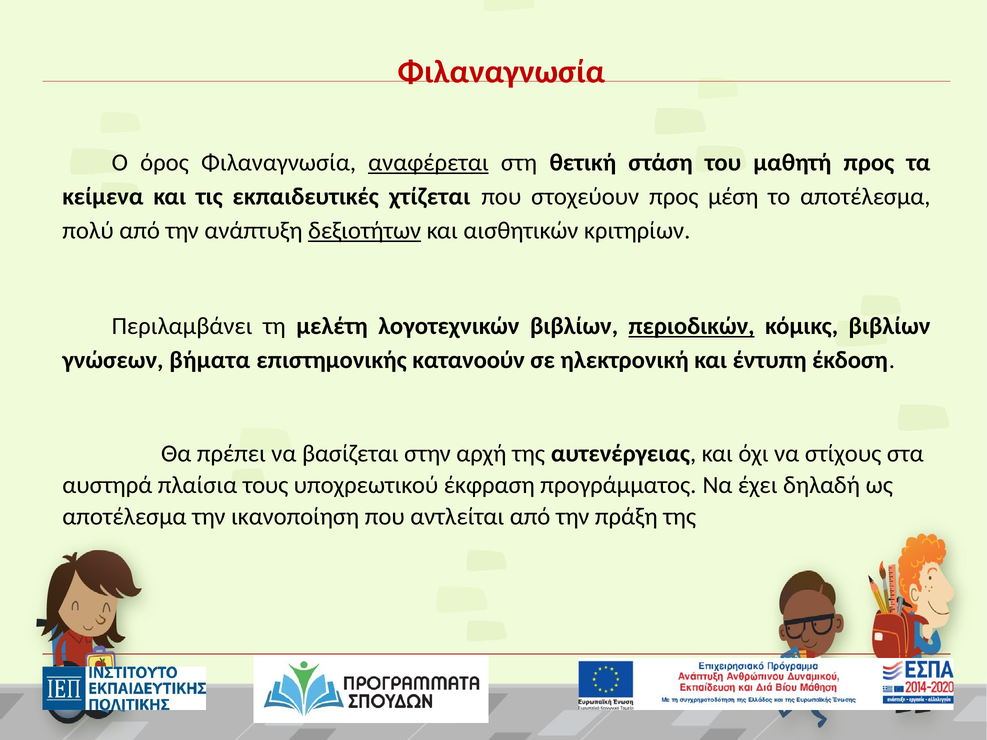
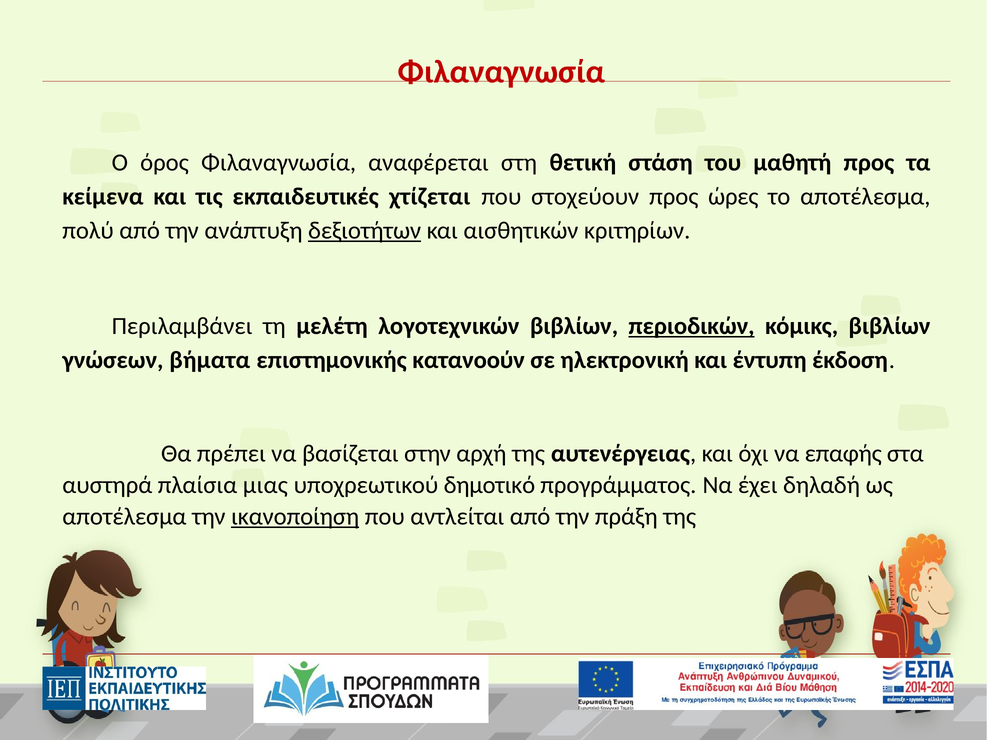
αναφέρεται underline: present -> none
μέση: μέση -> ώρες
στίχους: στίχους -> επαφής
τους: τους -> μιας
έκφραση: έκφραση -> δημοτικό
ικανοποίηση underline: none -> present
